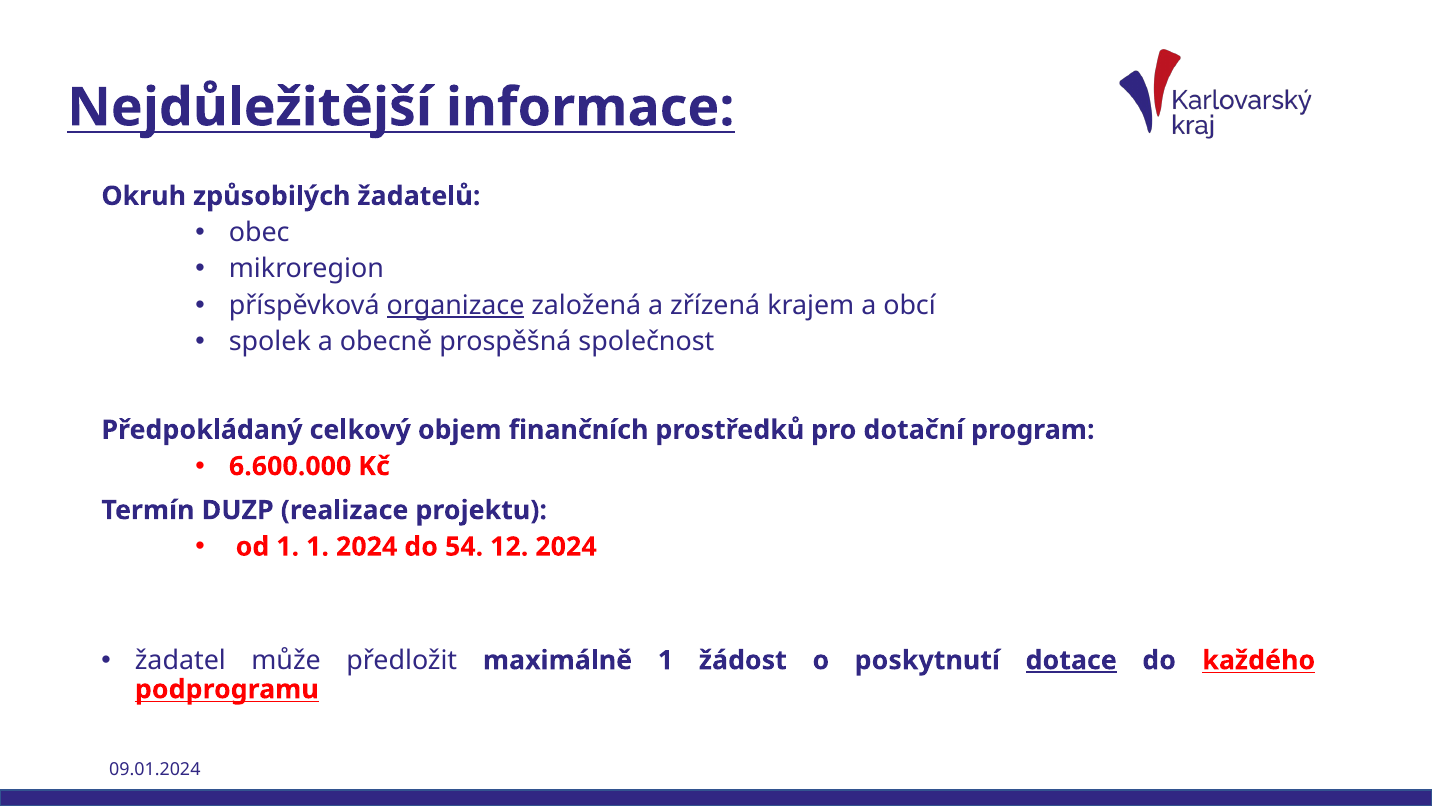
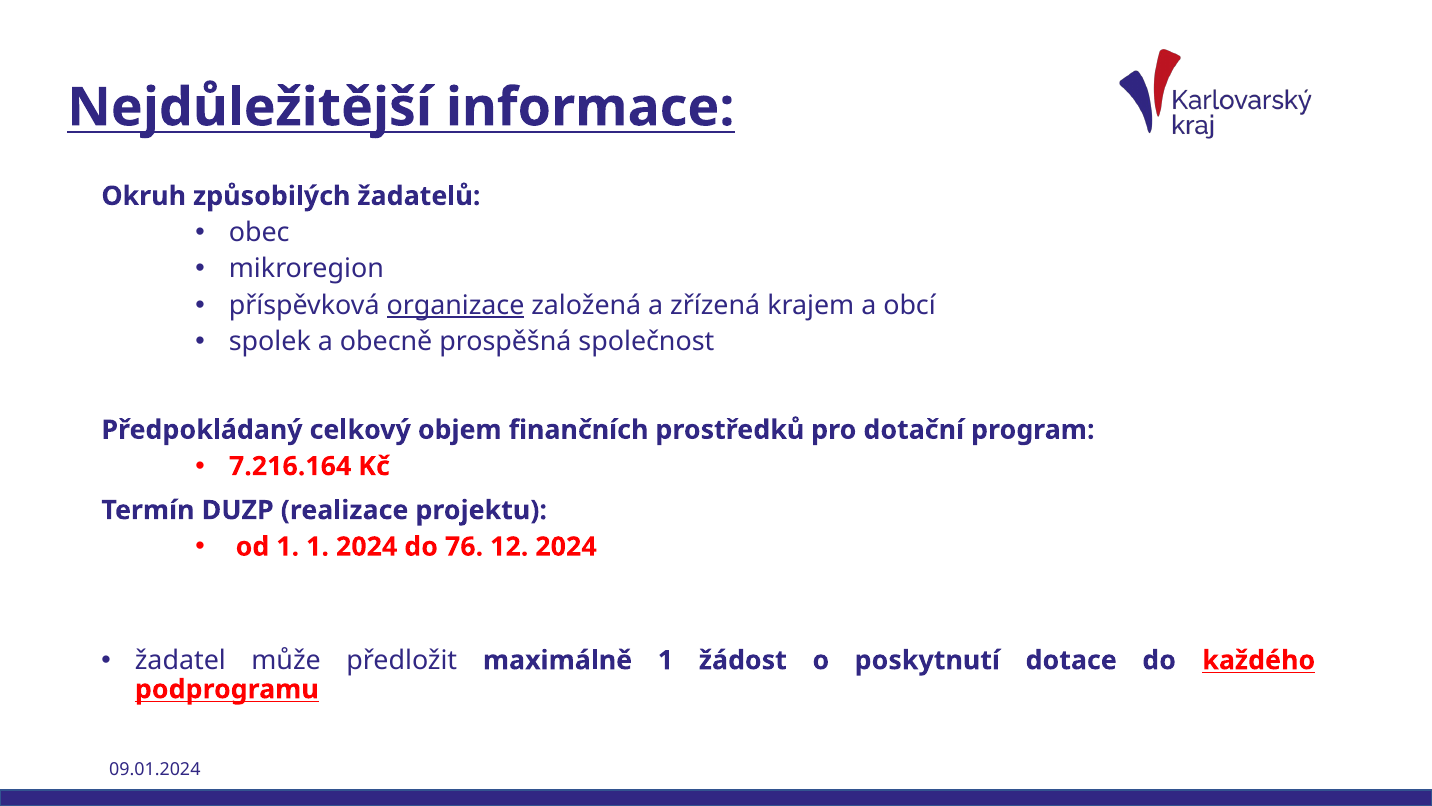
6.600.000: 6.600.000 -> 7.216.164
54: 54 -> 76
dotace underline: present -> none
